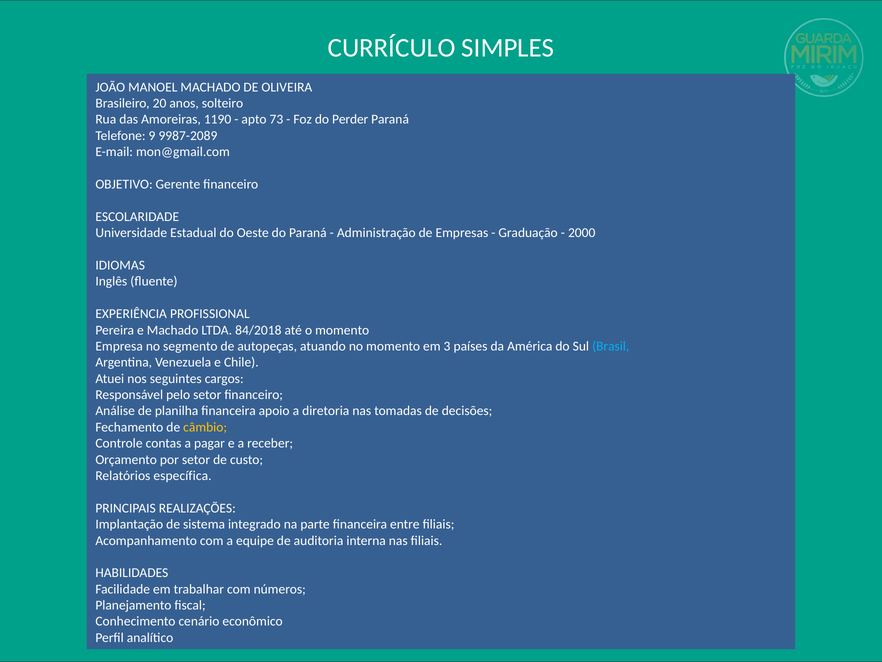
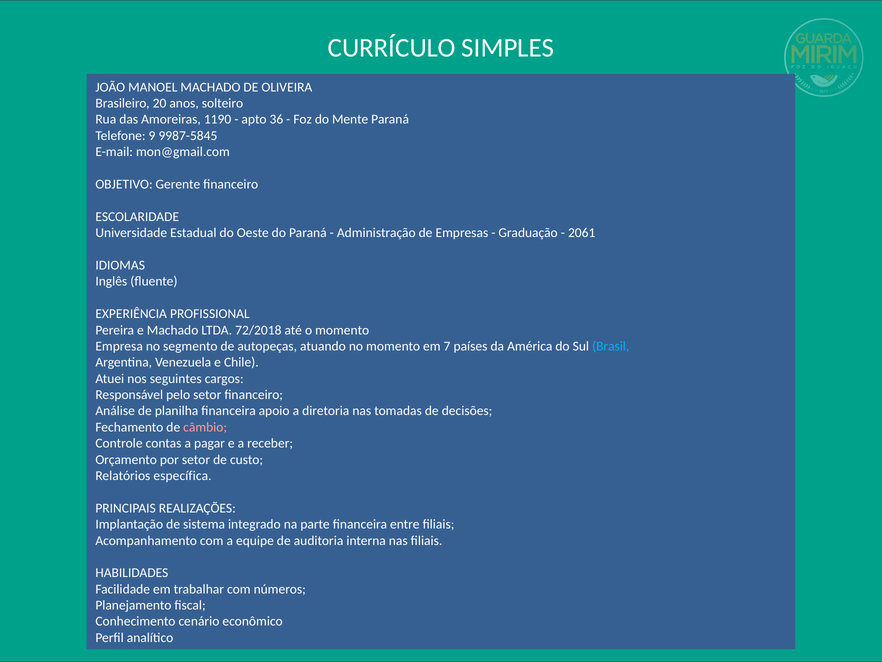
73: 73 -> 36
Perder: Perder -> Mente
9987-2089: 9987-2089 -> 9987-5845
2000: 2000 -> 2061
84/2018: 84/2018 -> 72/2018
3: 3 -> 7
câmbio colour: yellow -> pink
